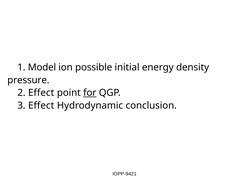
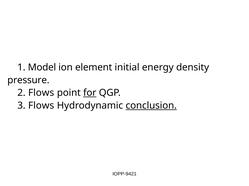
possible: possible -> element
2 Effect: Effect -> Flows
3 Effect: Effect -> Flows
conclusion underline: none -> present
